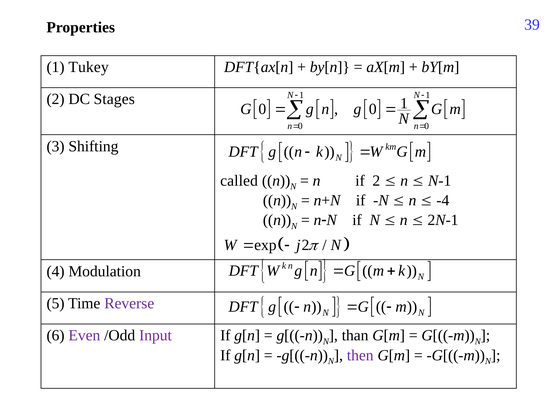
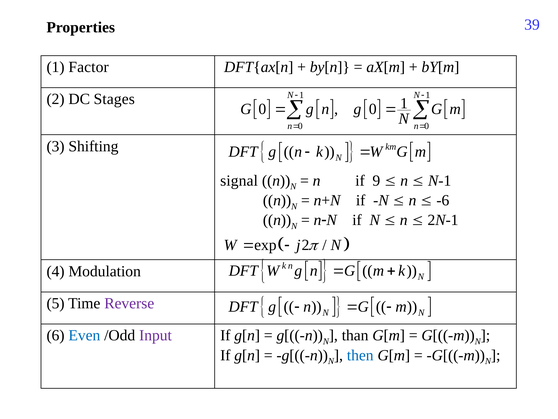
Tukey: Tukey -> Factor
called: called -> signal
if 2: 2 -> 9
-4: -4 -> -6
Even colour: purple -> blue
then colour: purple -> blue
